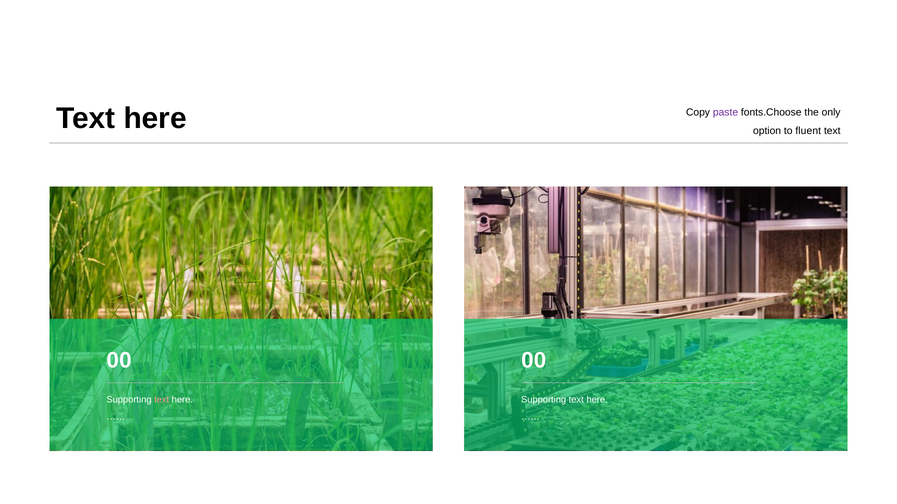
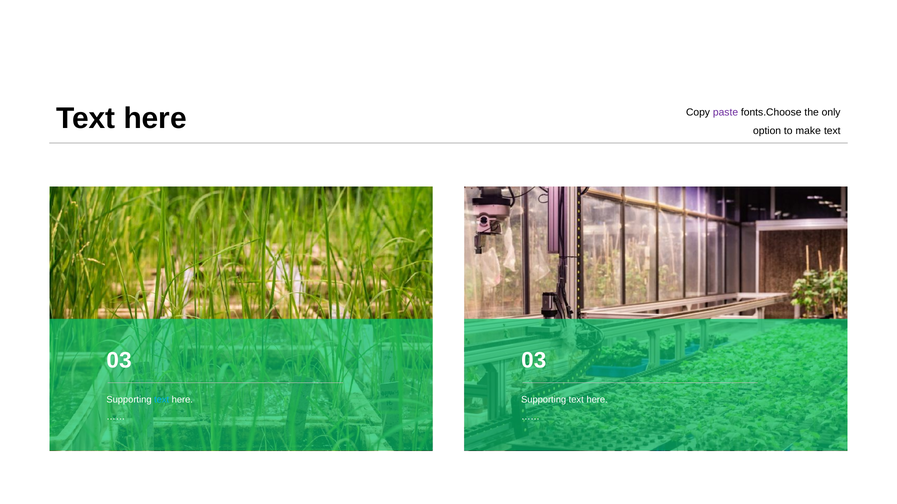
fluent: fluent -> make
0 at (125, 361): 0 -> 3
0 at (540, 361): 0 -> 3
text at (162, 400) colour: pink -> light blue
